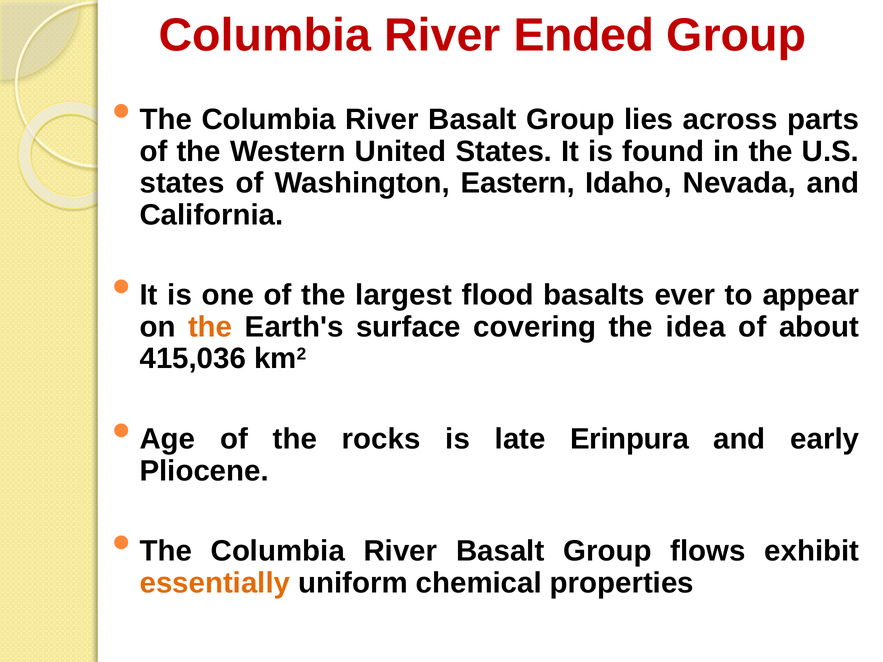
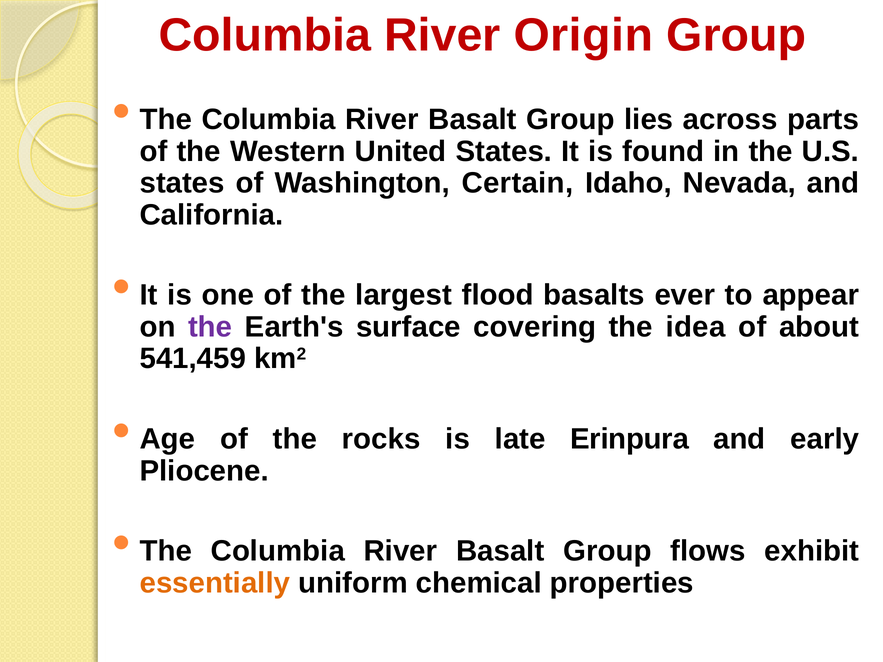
Ended: Ended -> Origin
Eastern: Eastern -> Certain
the at (210, 327) colour: orange -> purple
415,036: 415,036 -> 541,459
